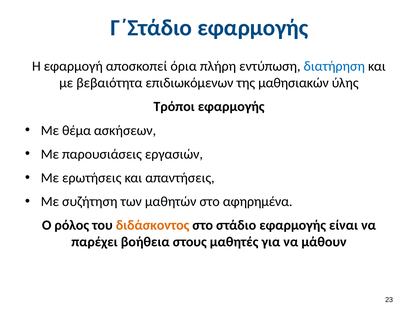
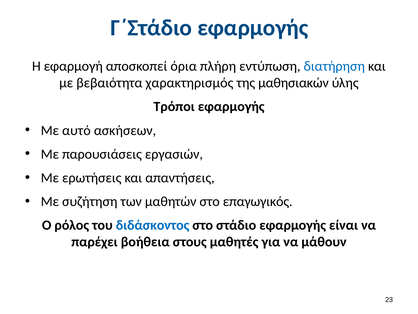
επιδιωκόμενων: επιδιωκόμενων -> χαρακτηρισμός
θέμα: θέμα -> αυτό
αφηρημένα: αφηρημένα -> επαγωγικός
διδάσκοντος colour: orange -> blue
